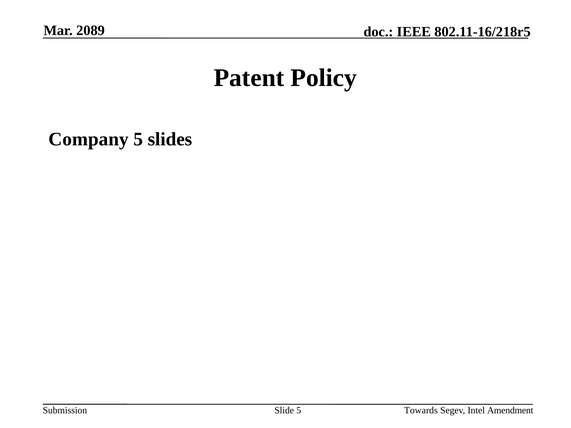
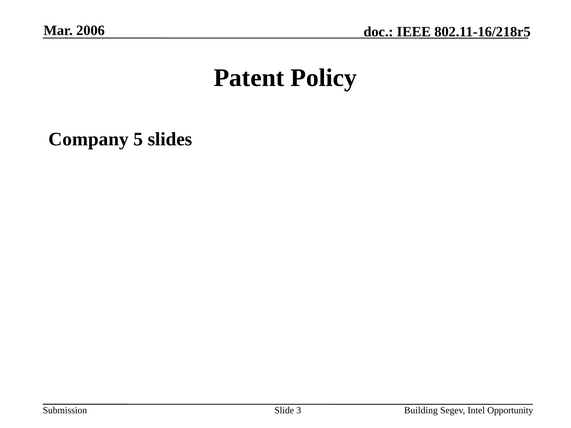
2089: 2089 -> 2006
Slide 5: 5 -> 3
Towards: Towards -> Building
Amendment: Amendment -> Opportunity
